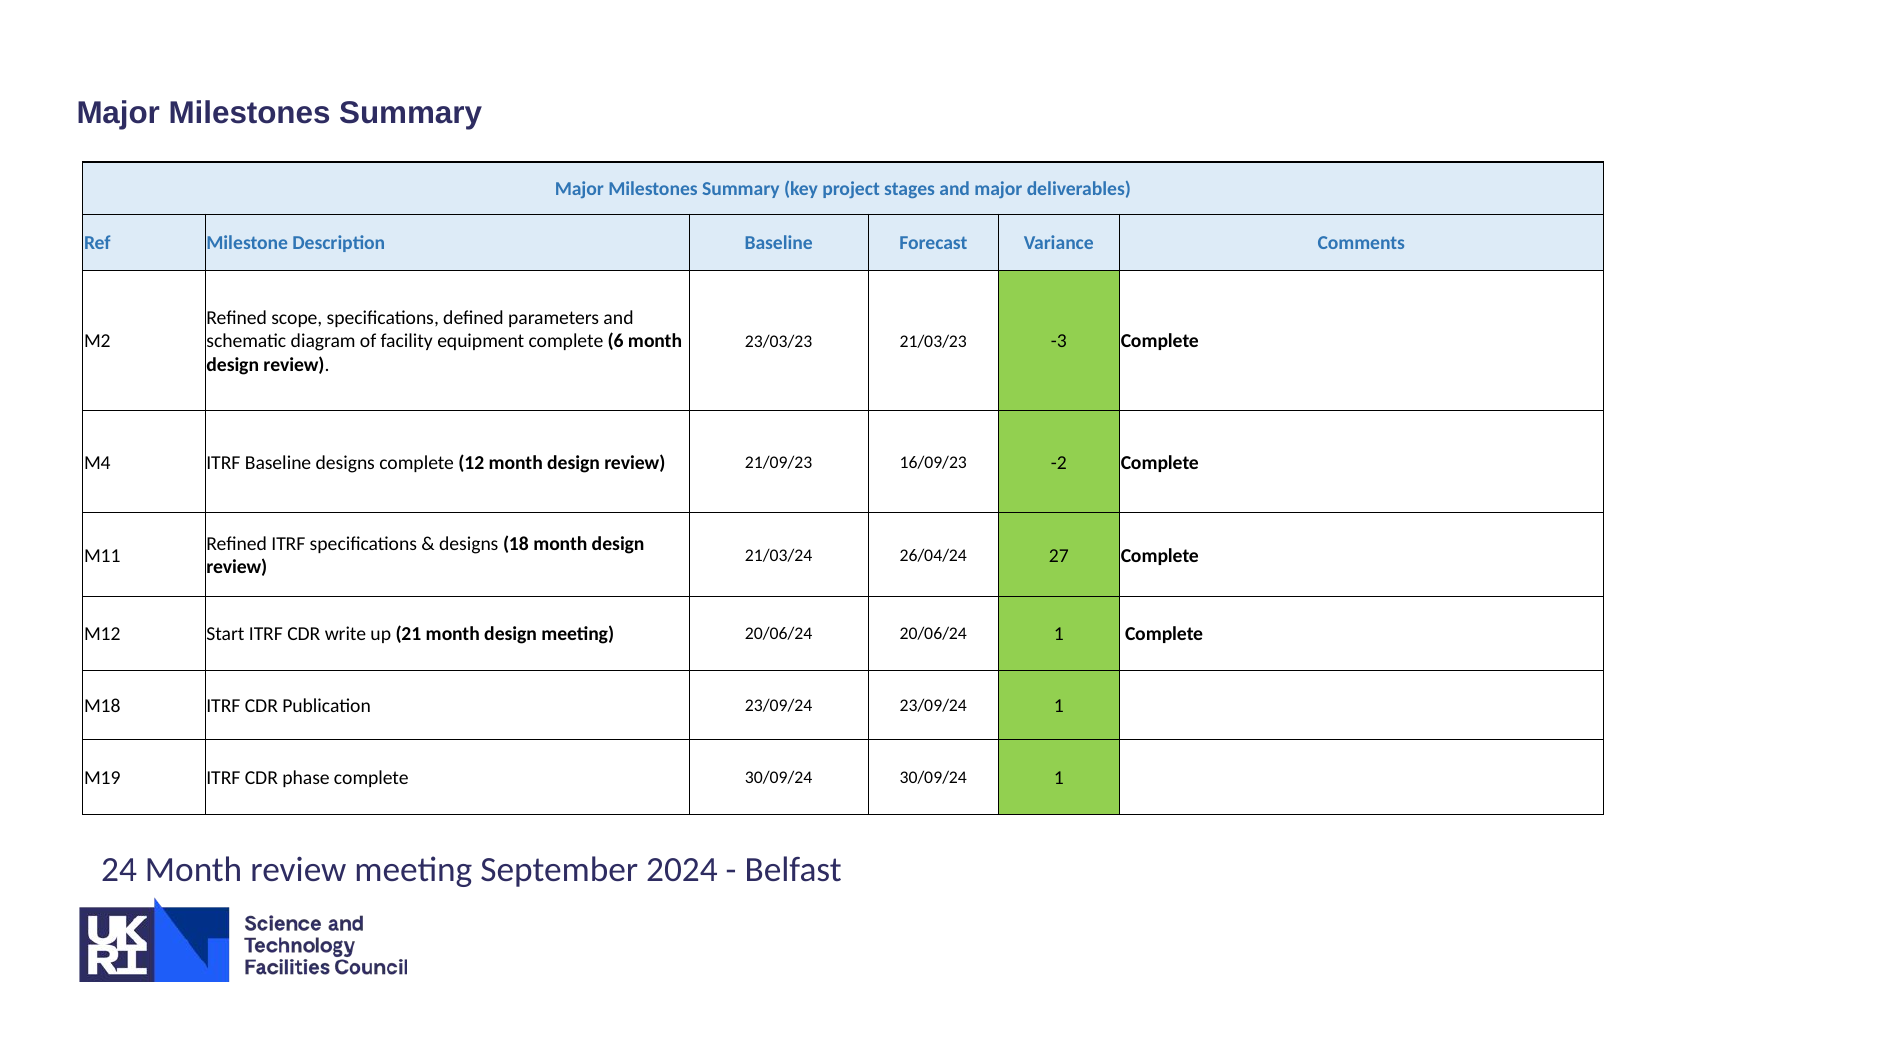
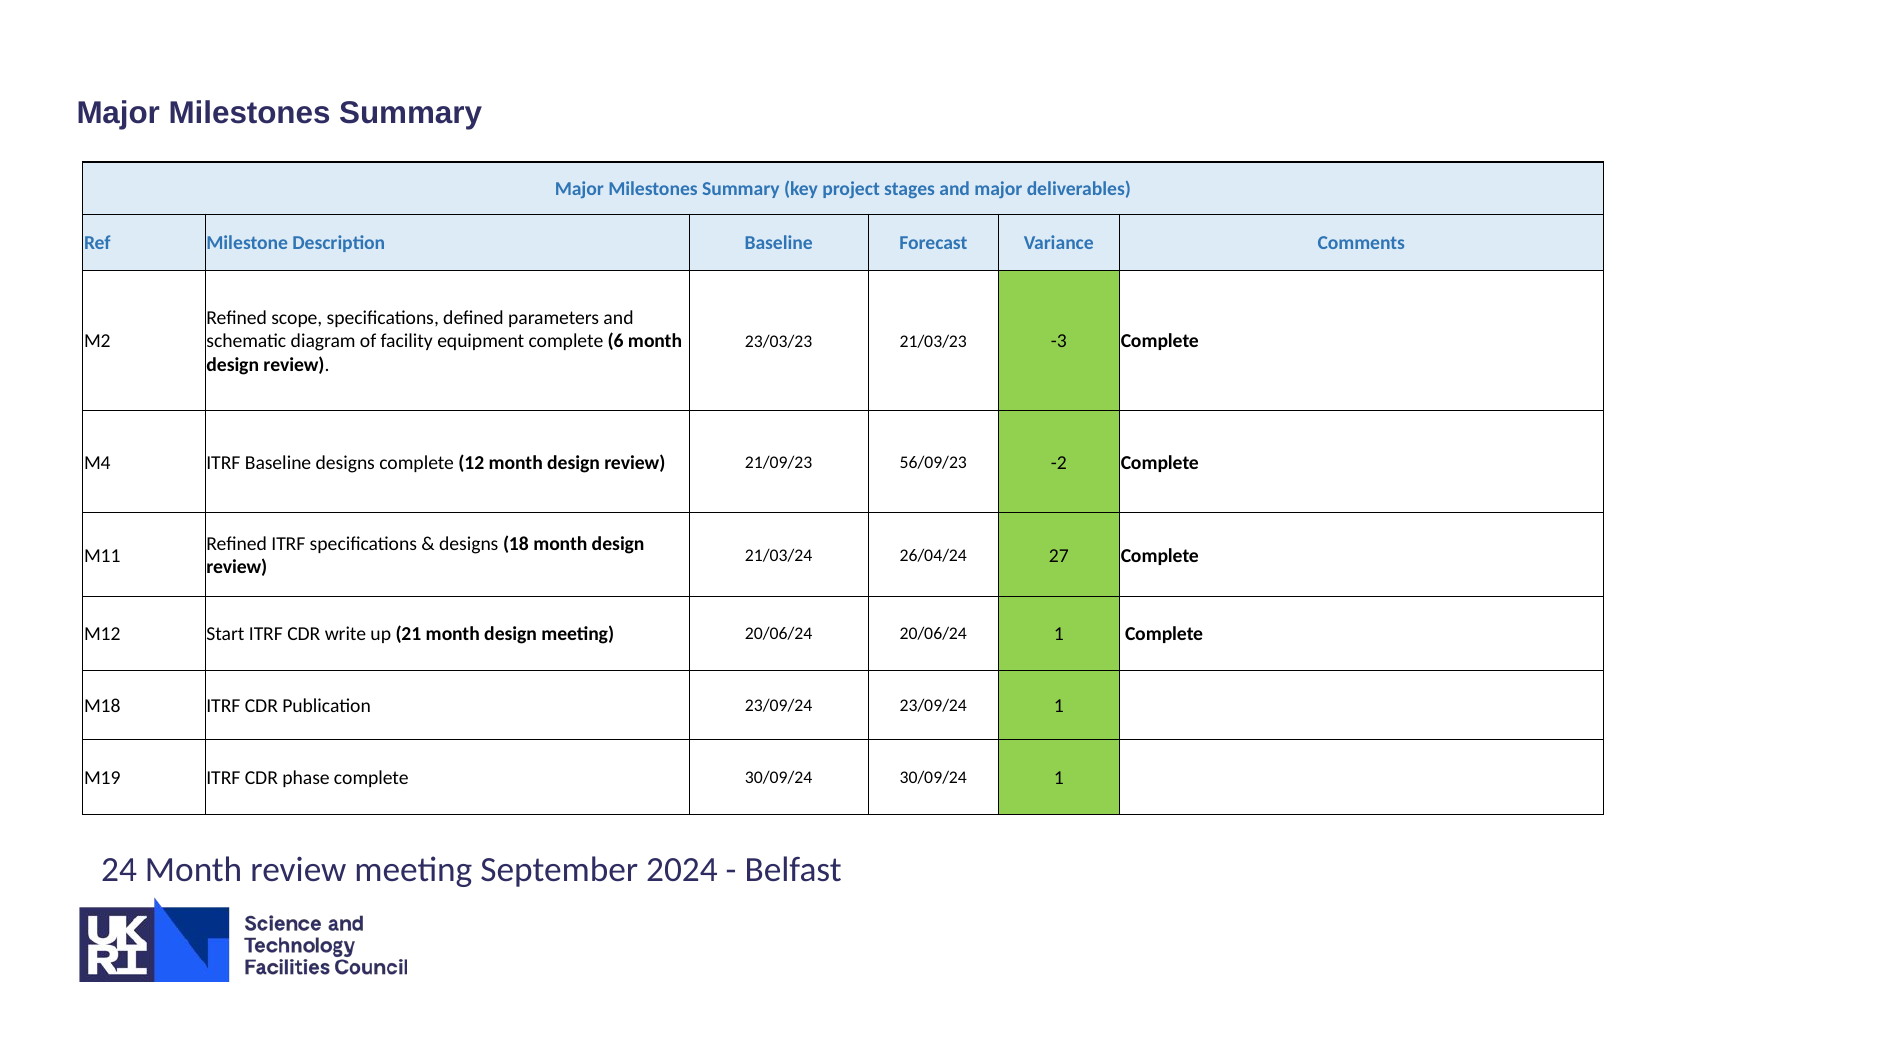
16/09/23: 16/09/23 -> 56/09/23
